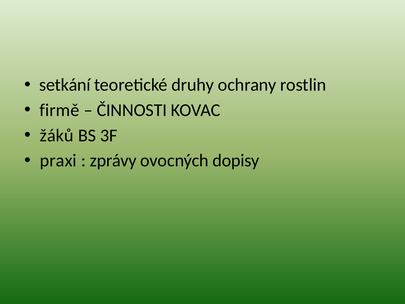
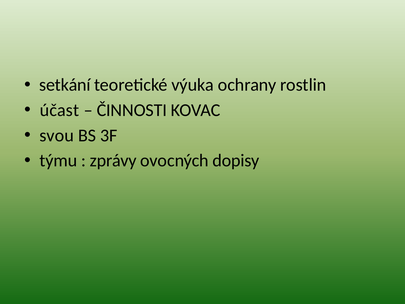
druhy: druhy -> výuka
firmě: firmě -> účast
žáků: žáků -> svou
praxi: praxi -> týmu
